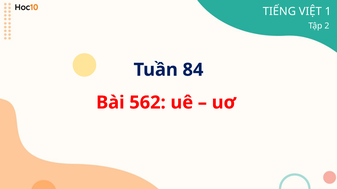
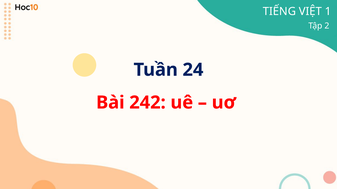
84: 84 -> 24
562: 562 -> 242
